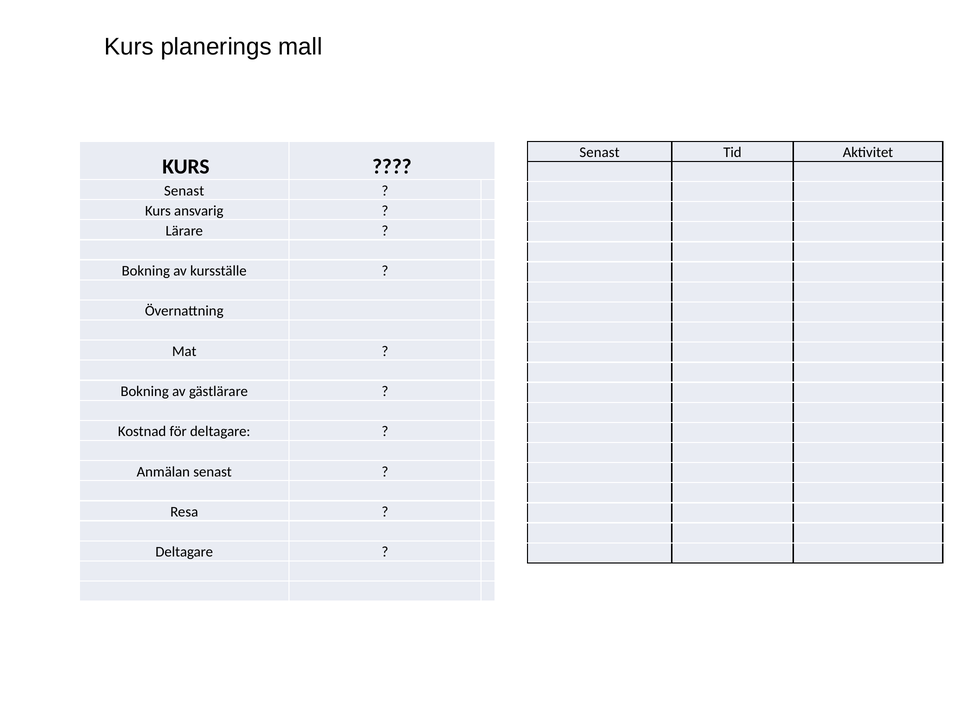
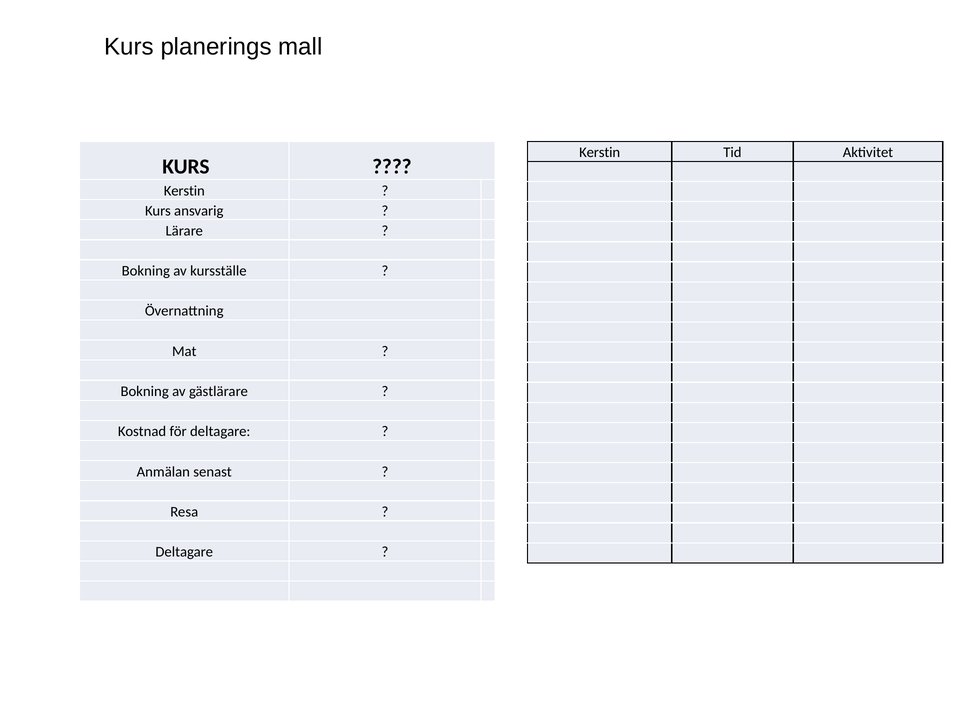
Senast at (600, 153): Senast -> Kerstin
Senast at (184, 191): Senast -> Kerstin
